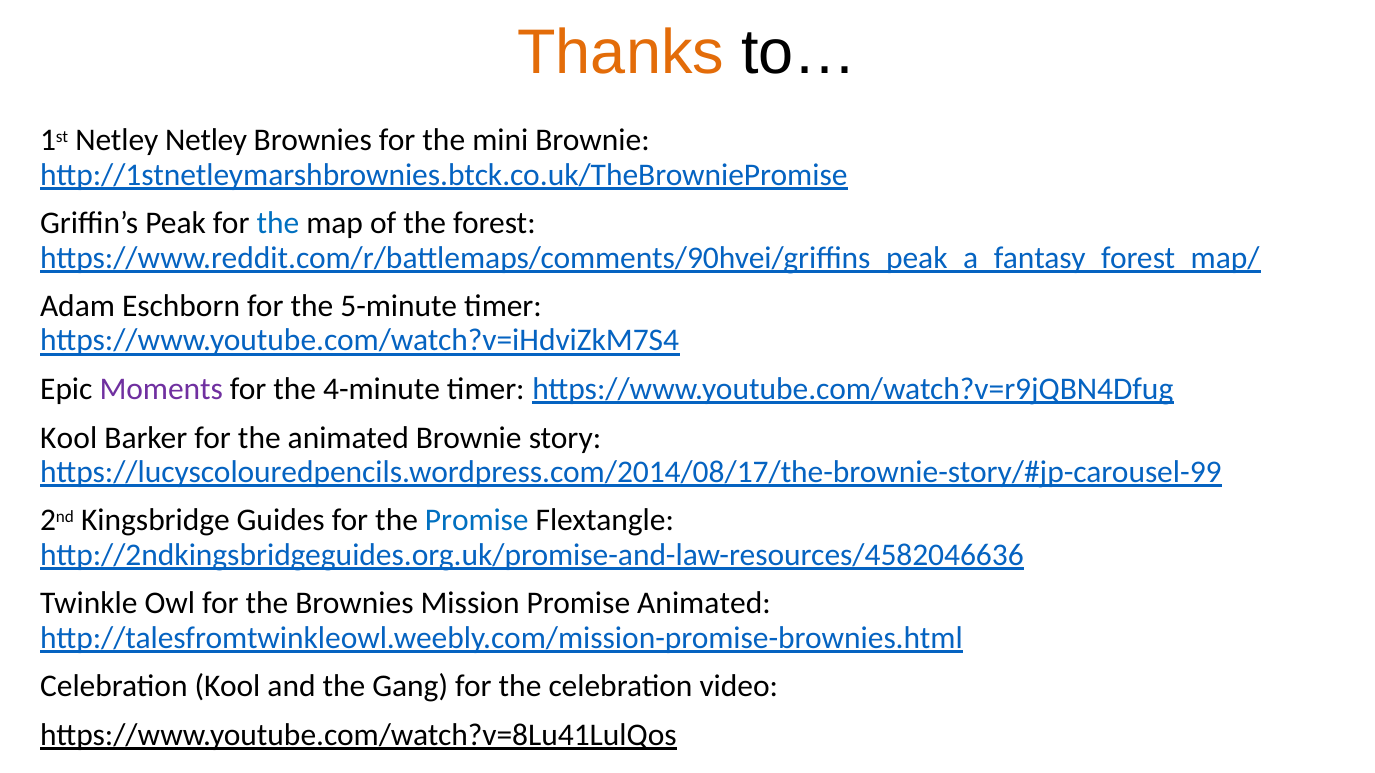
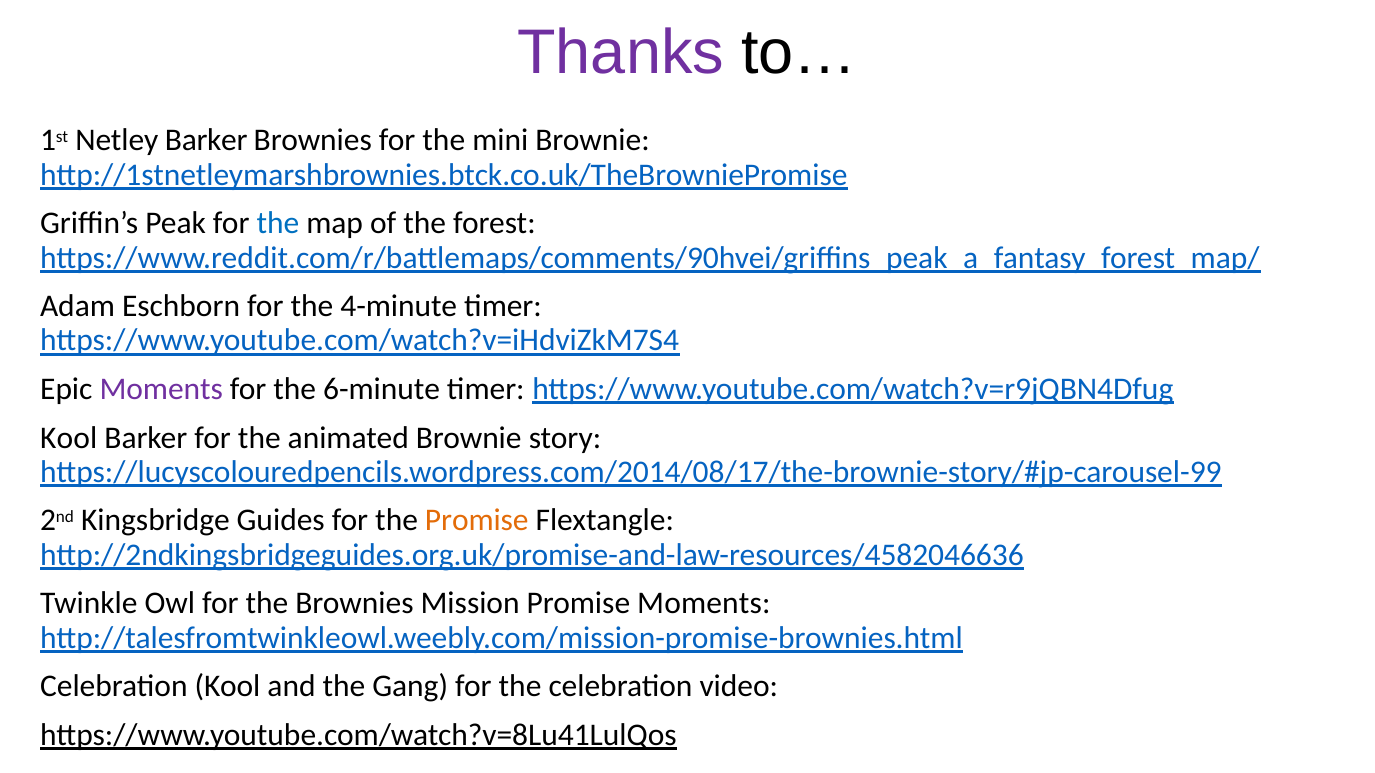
Thanks colour: orange -> purple
Netley Netley: Netley -> Barker
5-minute: 5-minute -> 4-minute
4-minute: 4-minute -> 6-minute
Promise at (477, 521) colour: blue -> orange
Promise Animated: Animated -> Moments
